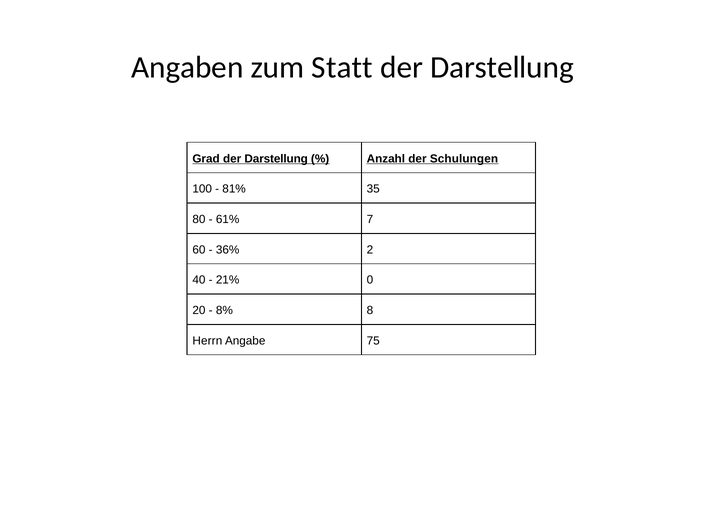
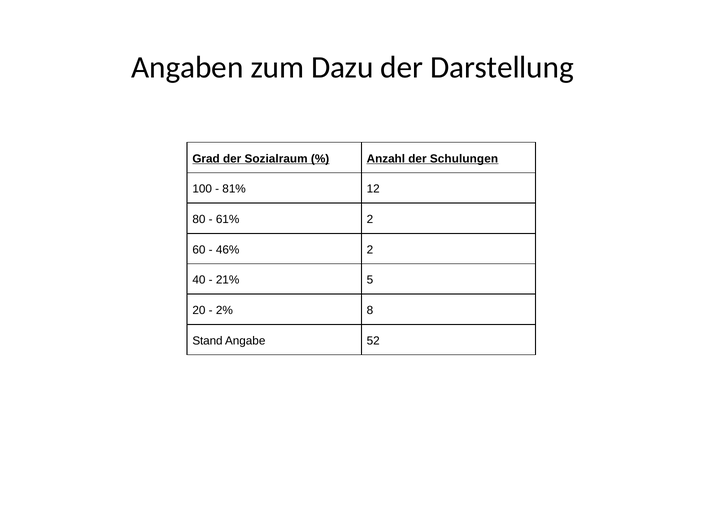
Statt: Statt -> Dazu
Grad der Darstellung: Darstellung -> Sozialraum
35: 35 -> 12
61% 7: 7 -> 2
36%: 36% -> 46%
0: 0 -> 5
8%: 8% -> 2%
Herrn: Herrn -> Stand
75: 75 -> 52
